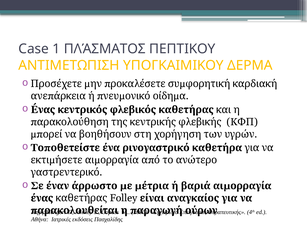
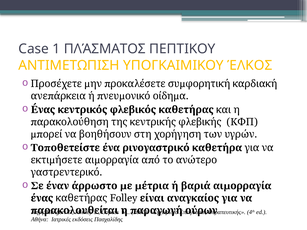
ΔΕΡΜΑ: ΔΕΡΜΑ -> ΈΛΚΟΣ
